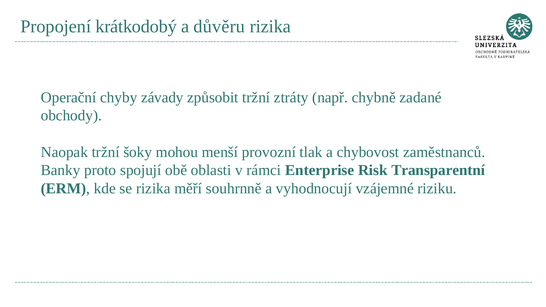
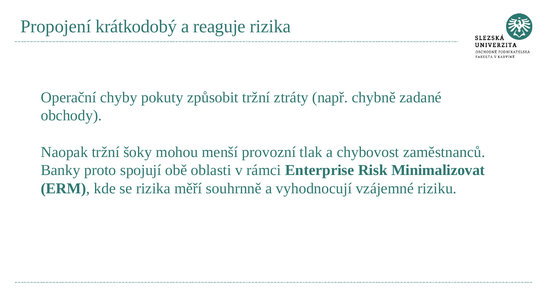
důvěru: důvěru -> reaguje
závady: závady -> pokuty
Transparentní: Transparentní -> Minimalizovat
